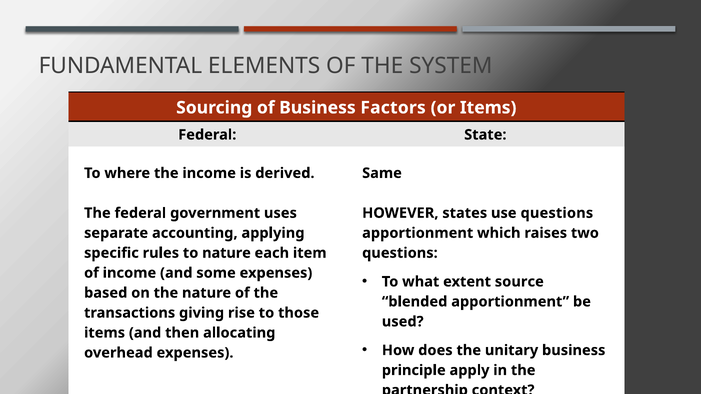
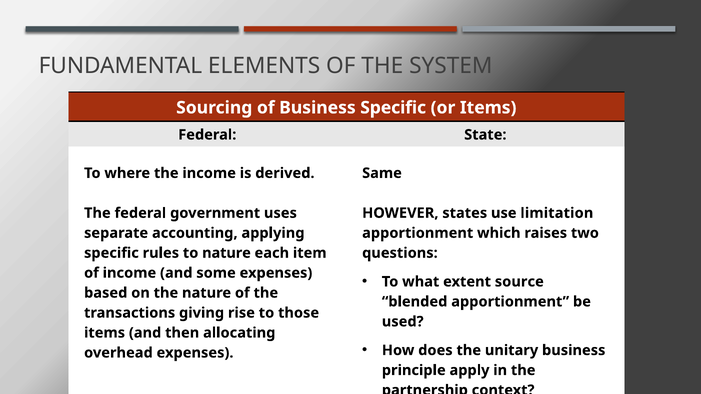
Business Factors: Factors -> Specific
use questions: questions -> limitation
